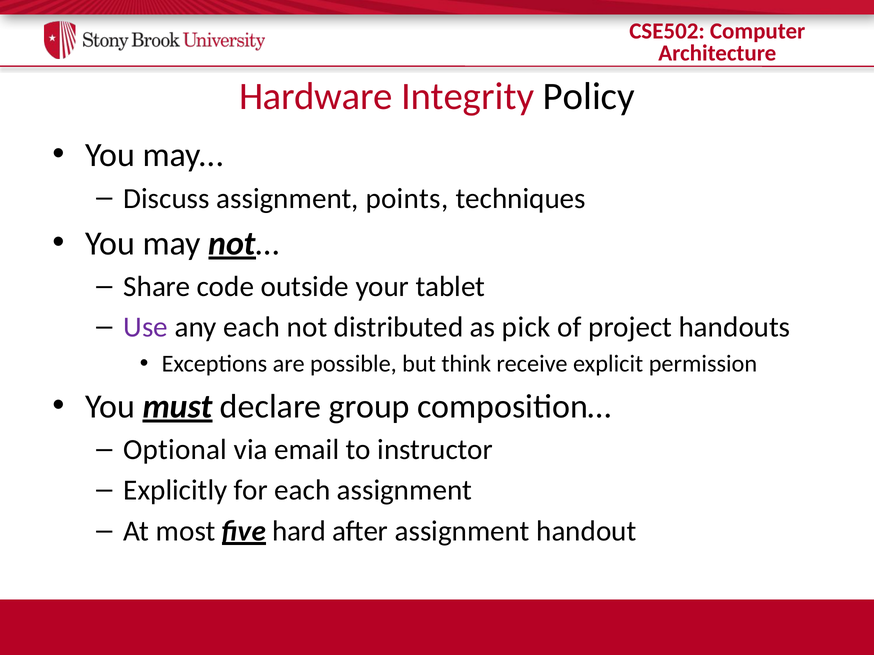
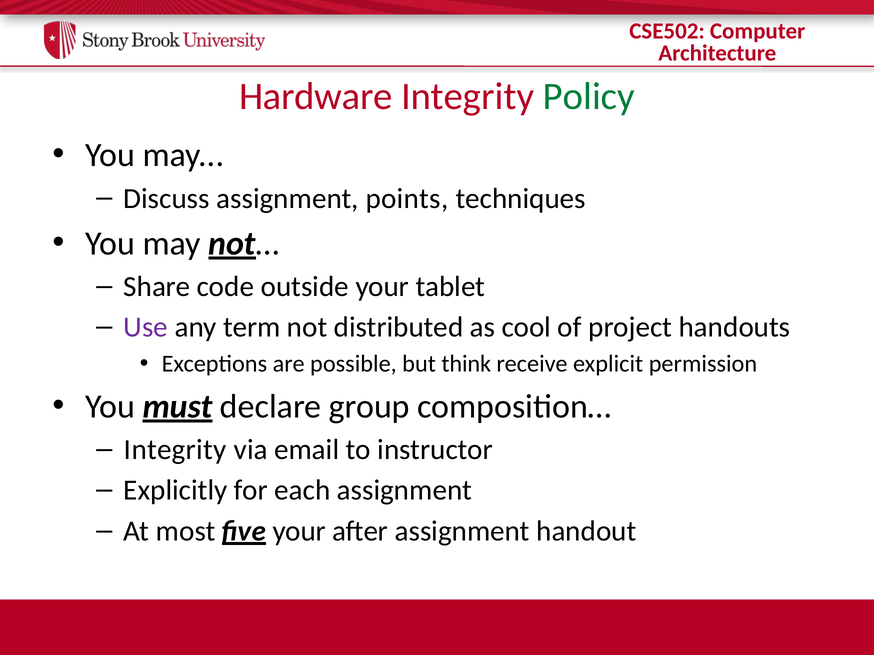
Policy colour: black -> green
any each: each -> term
pick: pick -> cool
Optional at (175, 450): Optional -> Integrity
five hard: hard -> your
